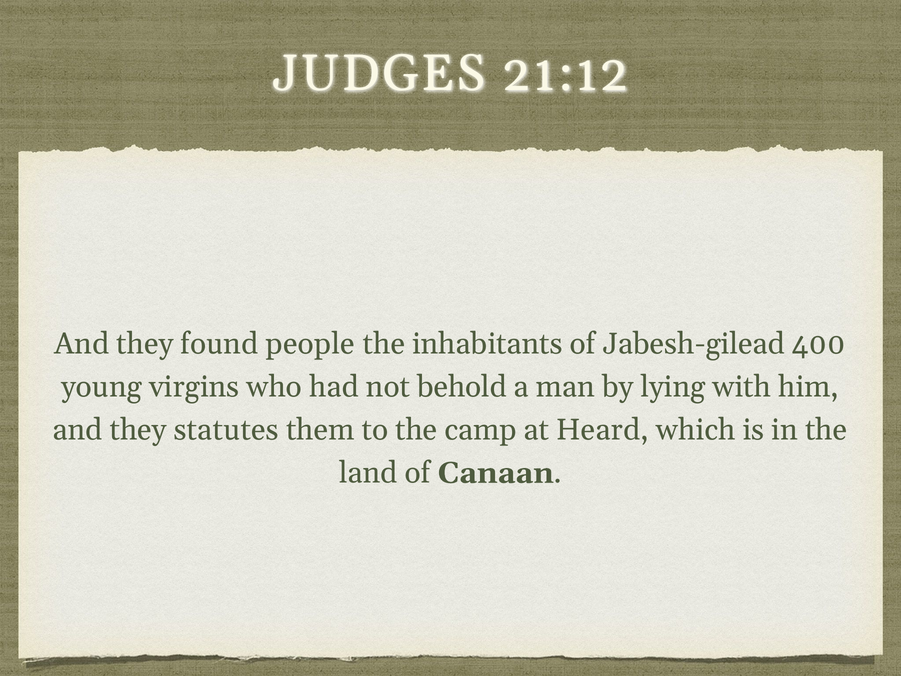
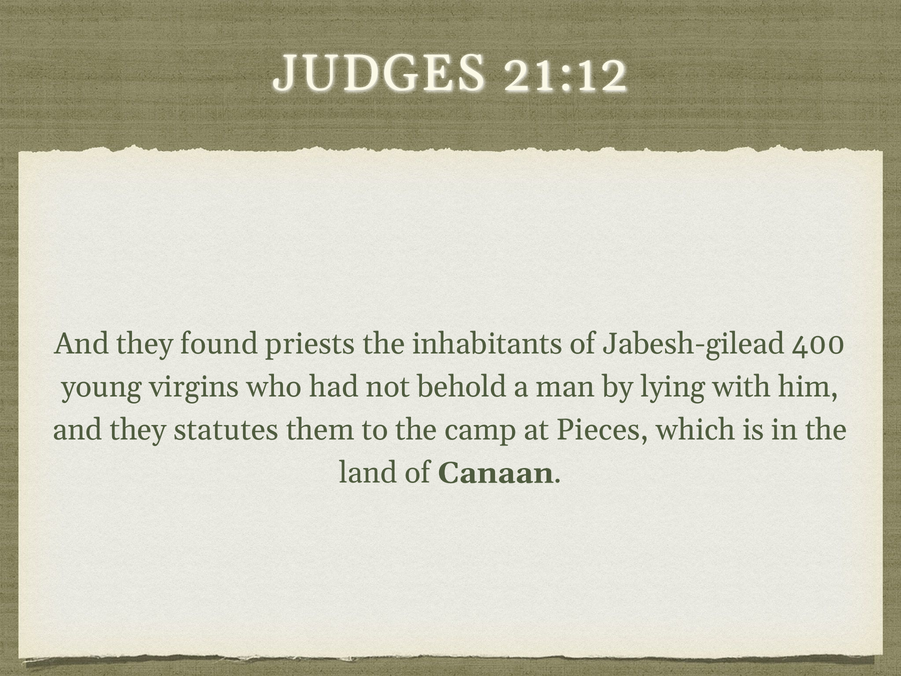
people: people -> priests
Heard: Heard -> Pieces
